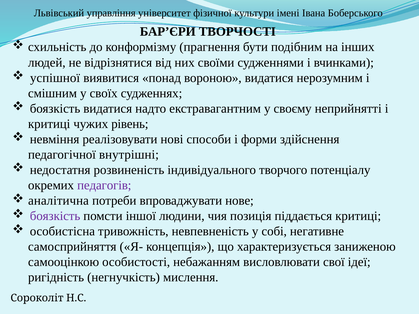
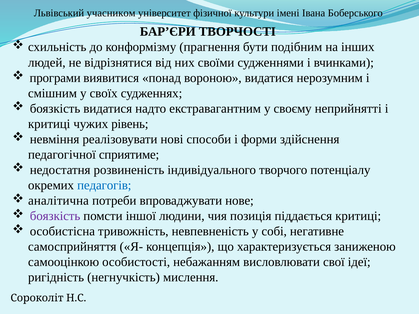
управління: управління -> учасником
успішної: успішної -> програми
внутрішні: внутрішні -> сприятиме
педагогів colour: purple -> blue
